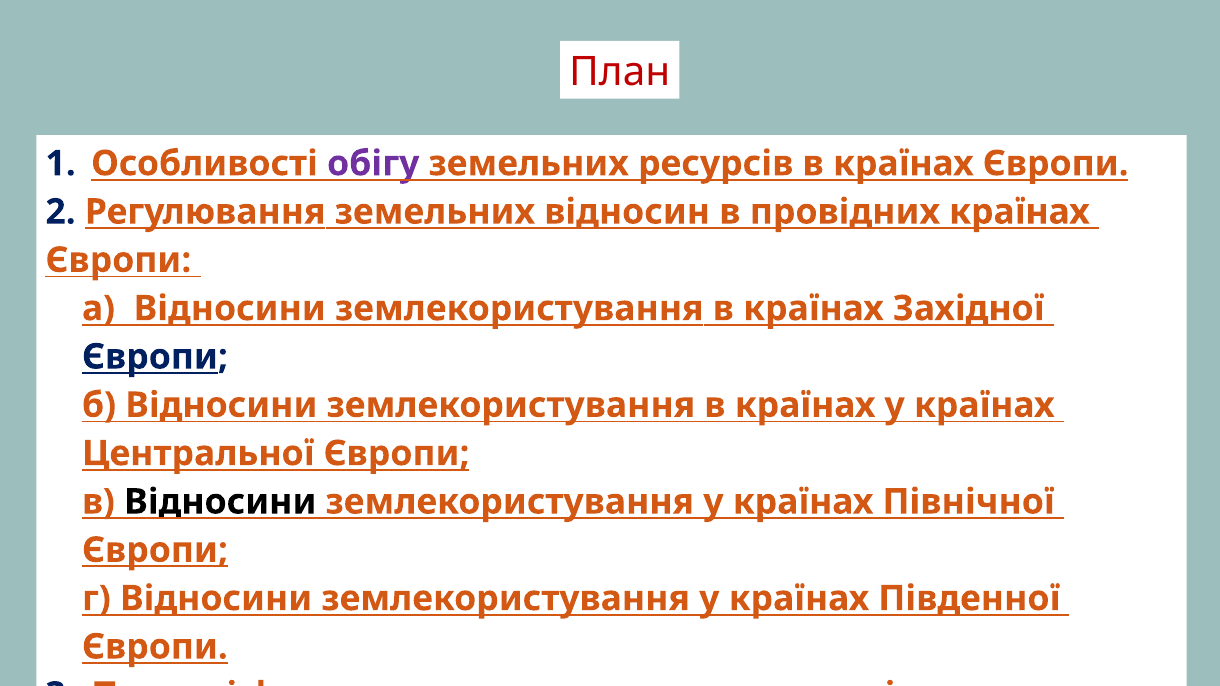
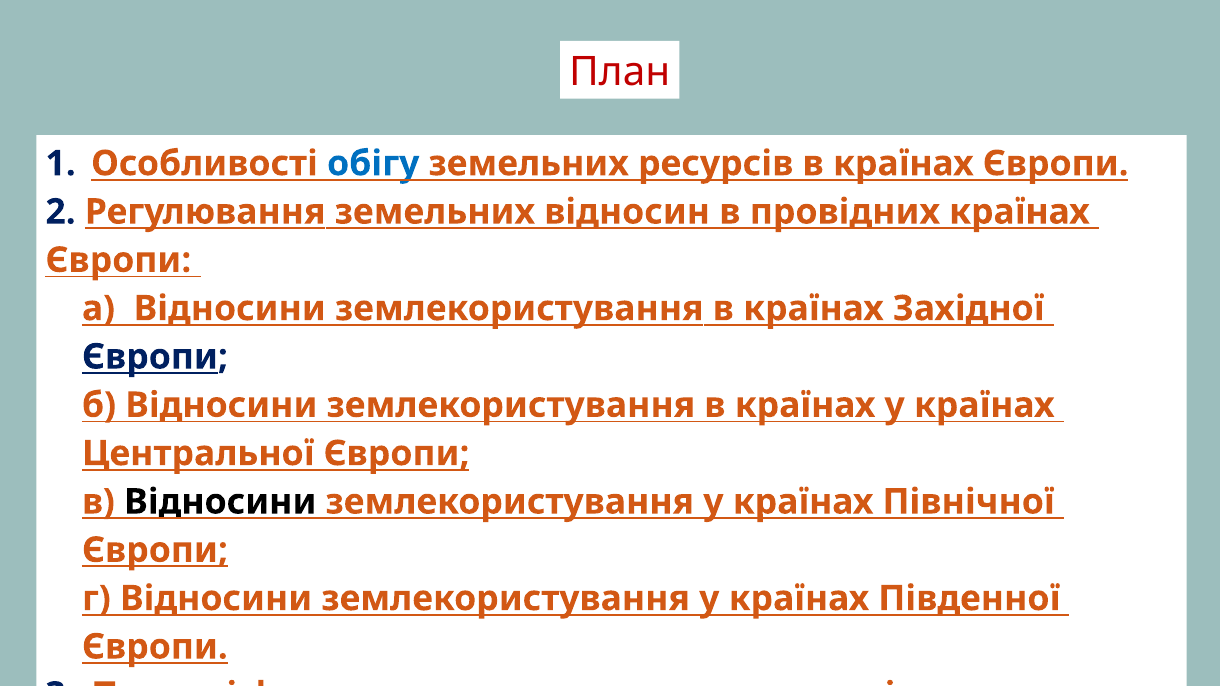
обігу colour: purple -> blue
